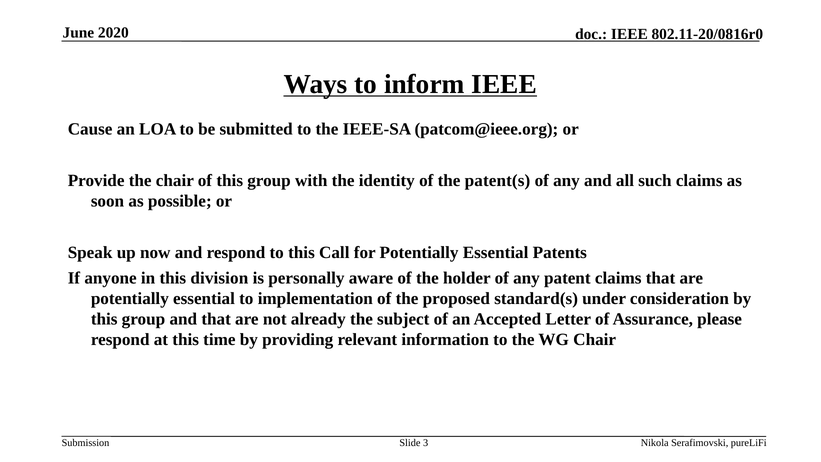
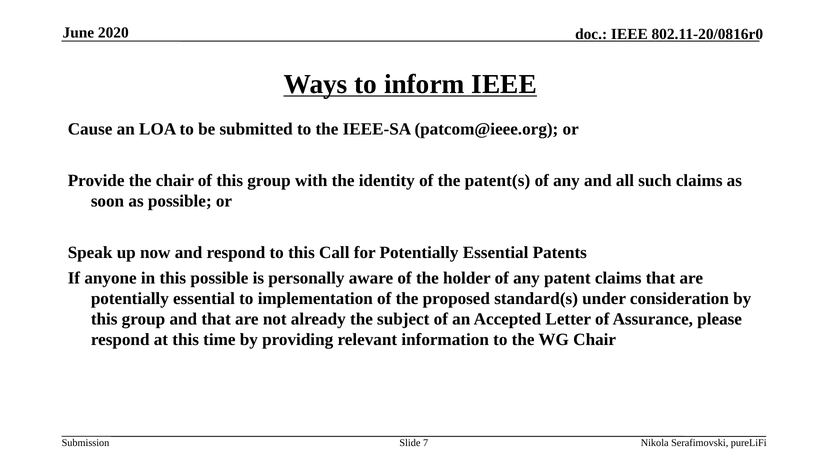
this division: division -> possible
3: 3 -> 7
